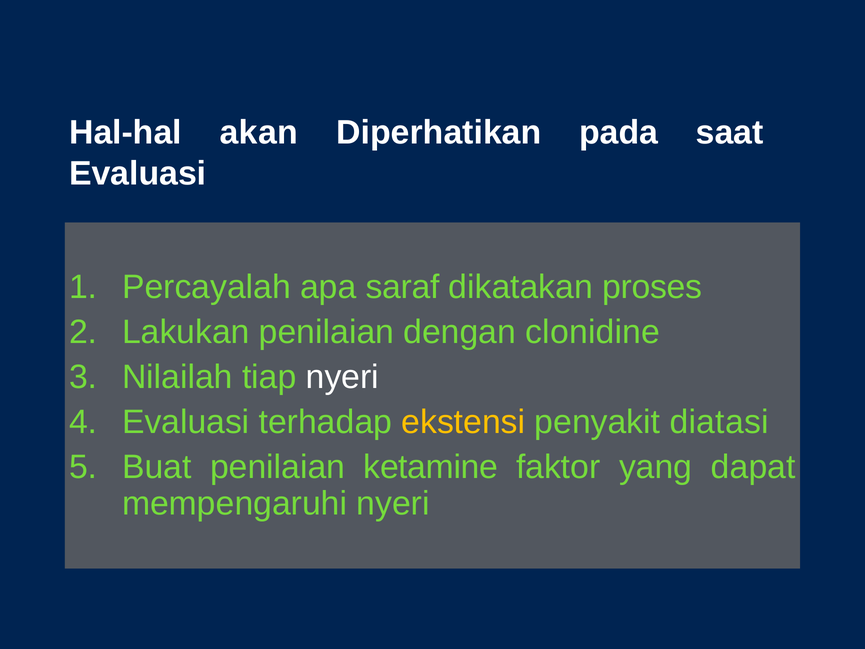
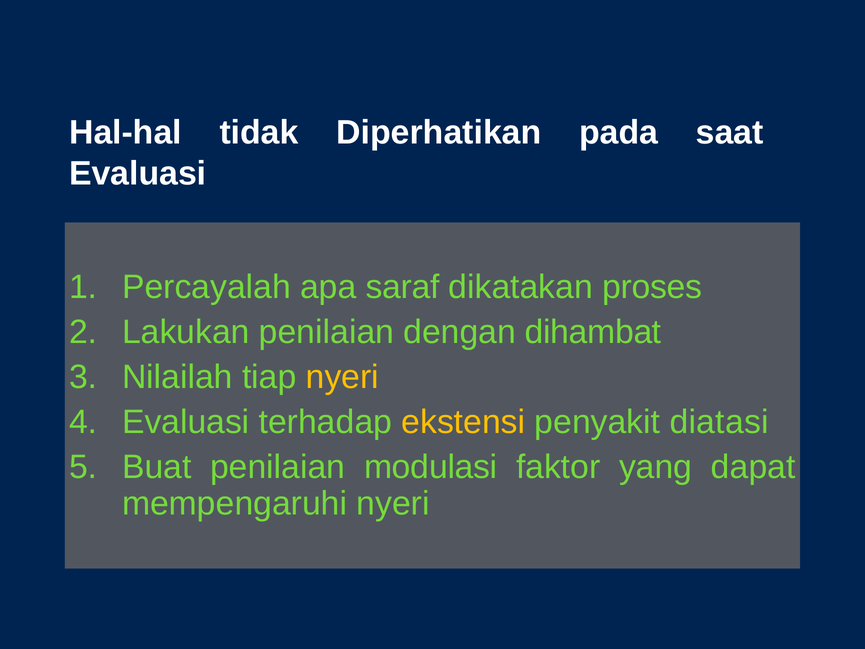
akan: akan -> tidak
clonidine: clonidine -> dihambat
nyeri at (342, 377) colour: white -> yellow
ketamine: ketamine -> modulasi
